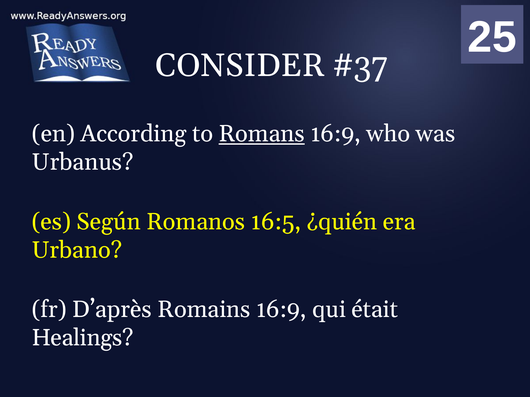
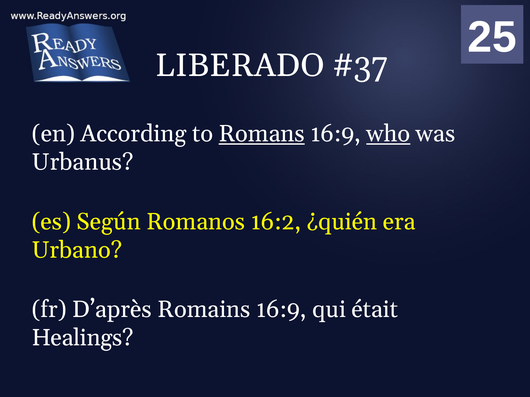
CONSIDER: CONSIDER -> LIBERADO
who underline: none -> present
16:5: 16:5 -> 16:2
